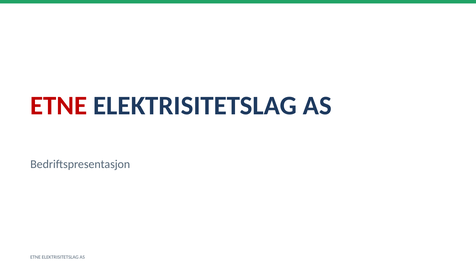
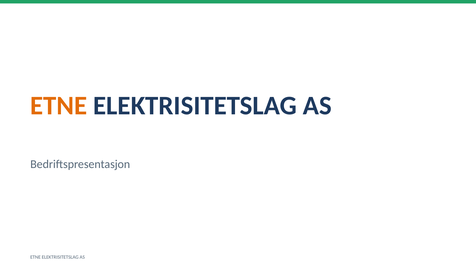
ETNE at (59, 106) colour: red -> orange
